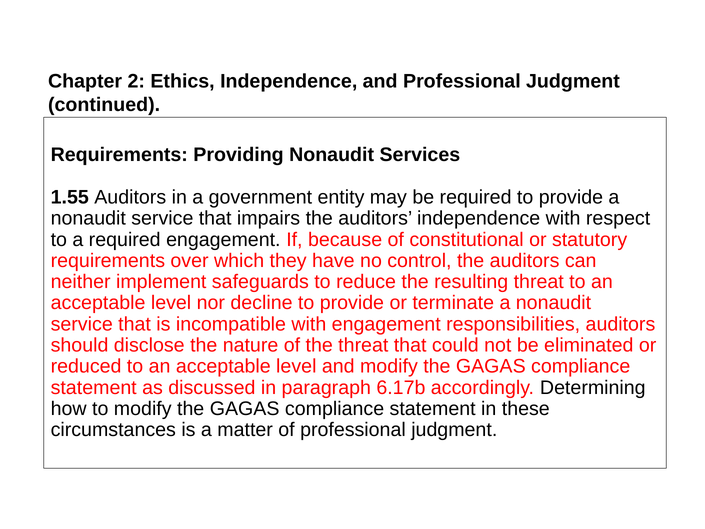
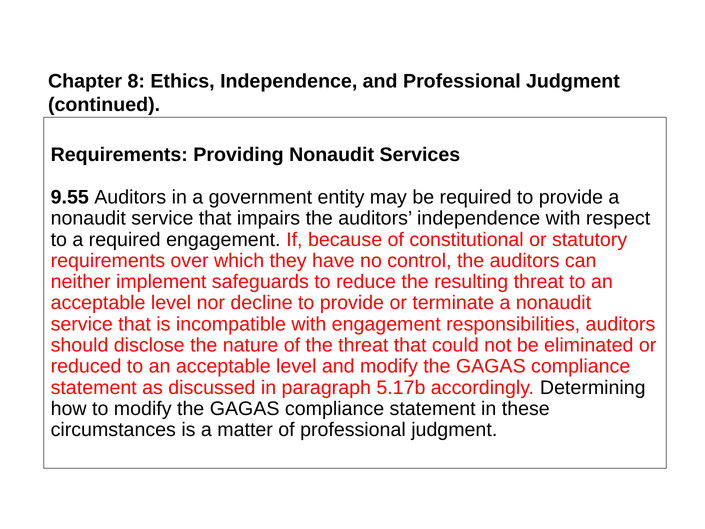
2: 2 -> 8
1.55: 1.55 -> 9.55
6.17b: 6.17b -> 5.17b
